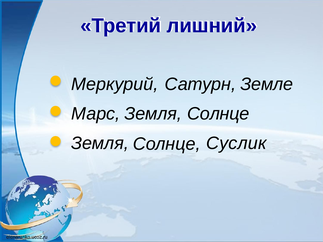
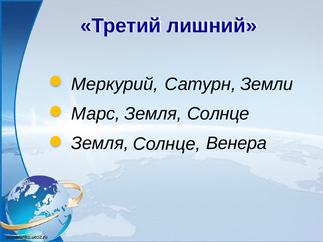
Земле: Земле -> Земли
Суслик: Суслик -> Венера
